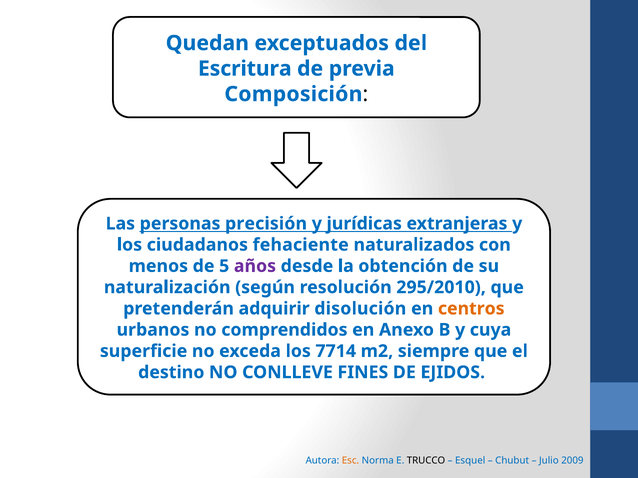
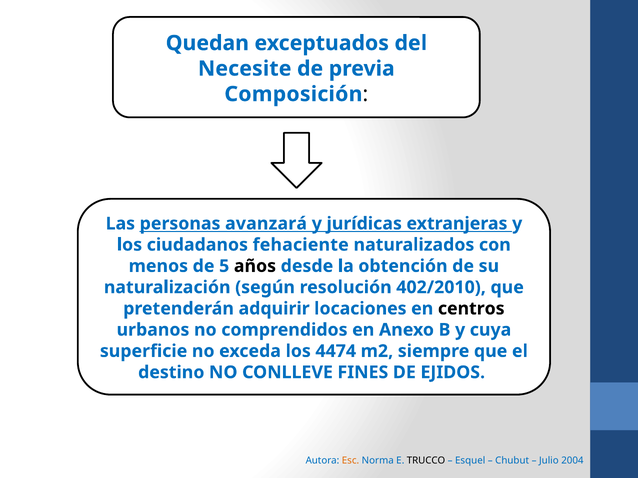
Escritura: Escritura -> Necesite
precisión: precisión -> avanzará
años colour: purple -> black
295/2010: 295/2010 -> 402/2010
disolución: disolución -> locaciones
centros colour: orange -> black
7714: 7714 -> 4474
2009: 2009 -> 2004
